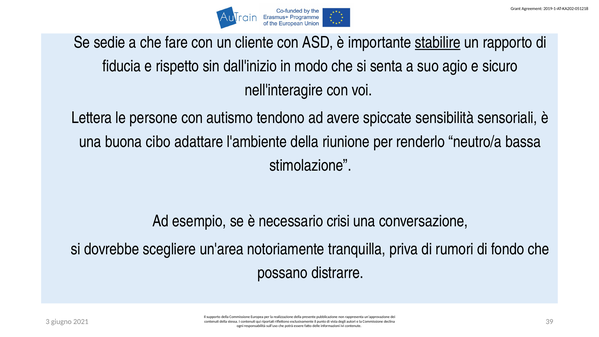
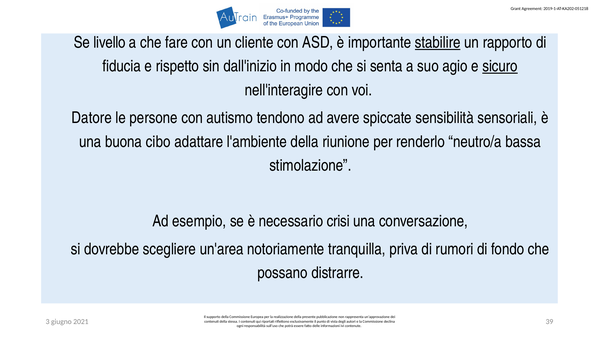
sedie: sedie -> livello
sicuro underline: none -> present
Lettera: Lettera -> Datore
